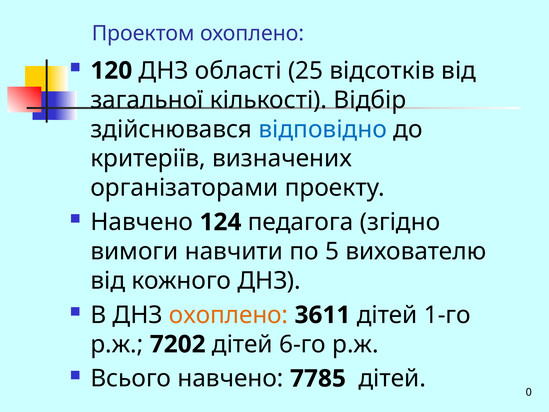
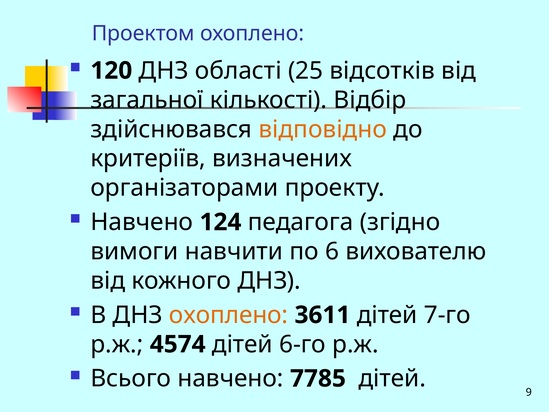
відповідно colour: blue -> orange
5: 5 -> 6
1-го: 1-го -> 7-го
7202: 7202 -> 4574
0: 0 -> 9
